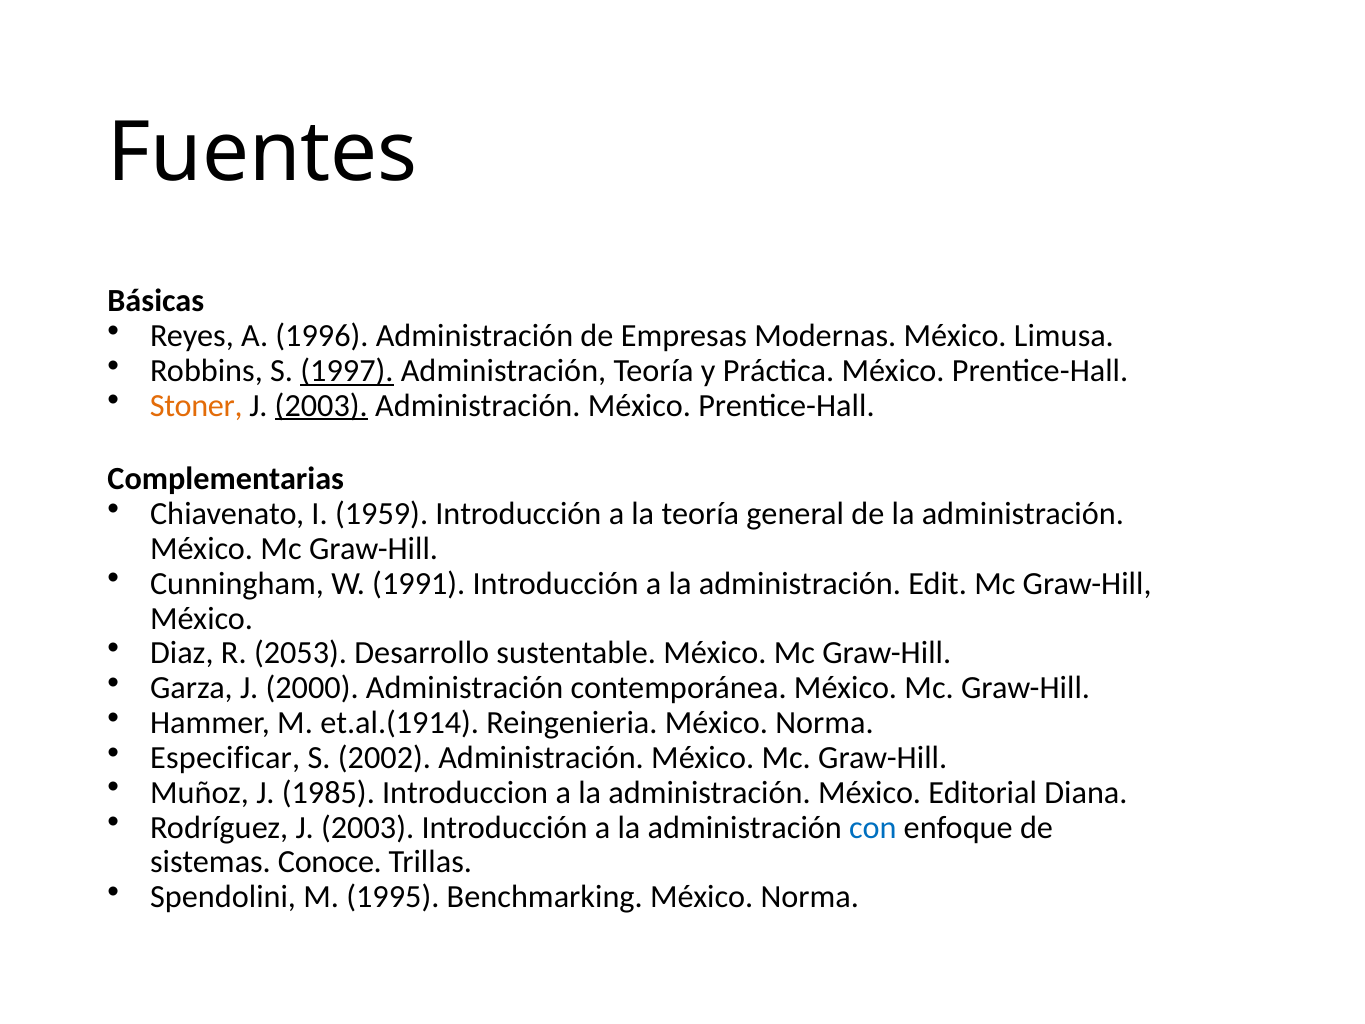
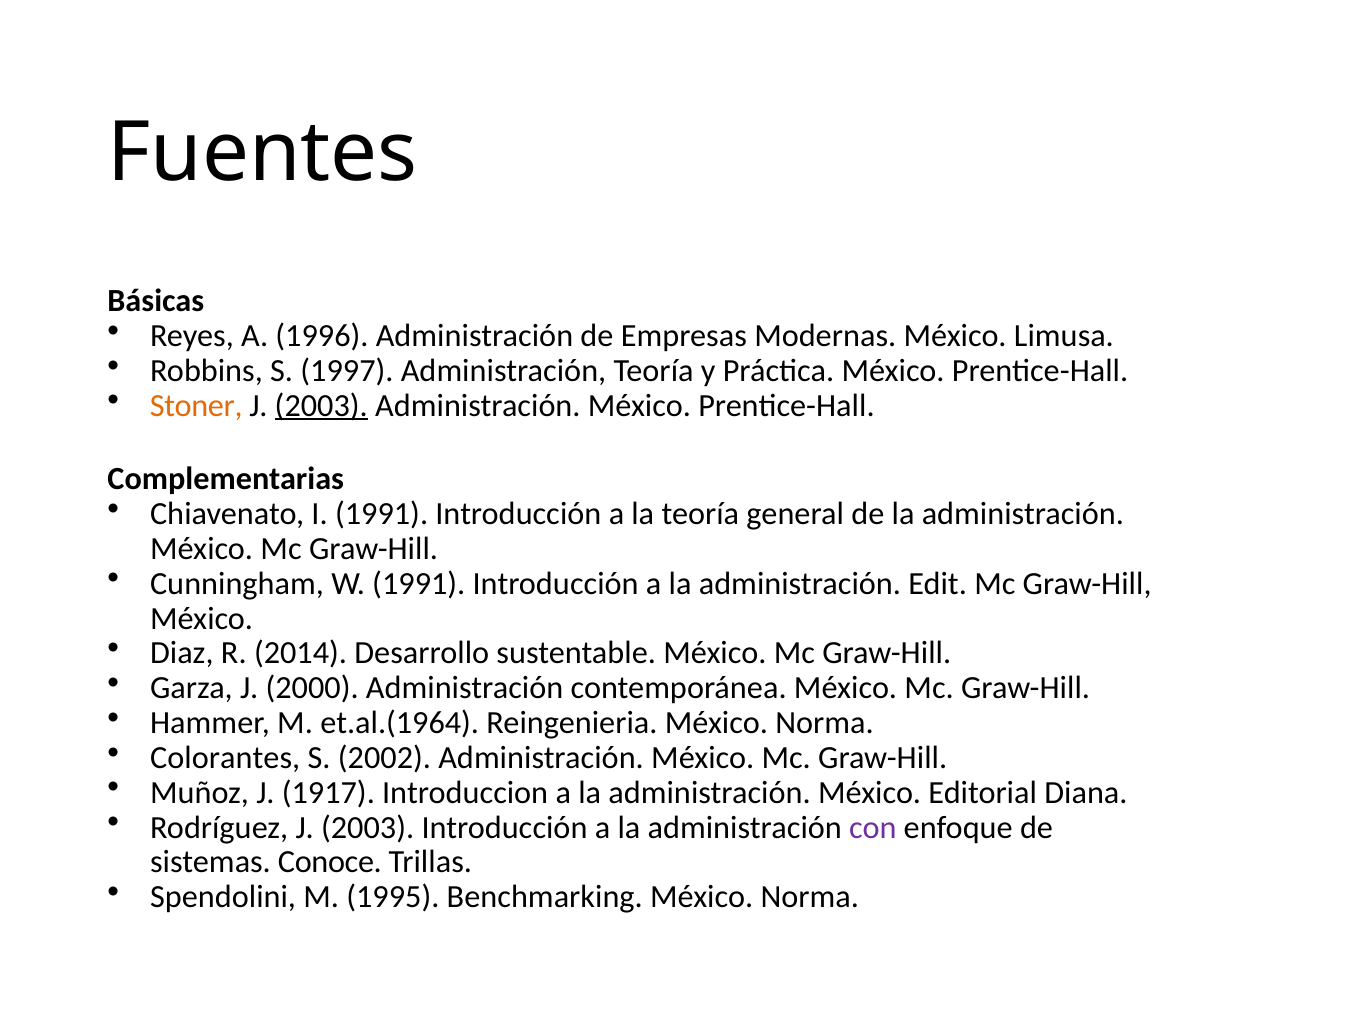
1997 underline: present -> none
I 1959: 1959 -> 1991
2053: 2053 -> 2014
et.al.(1914: et.al.(1914 -> et.al.(1964
Especificar: Especificar -> Colorantes
1985: 1985 -> 1917
con colour: blue -> purple
